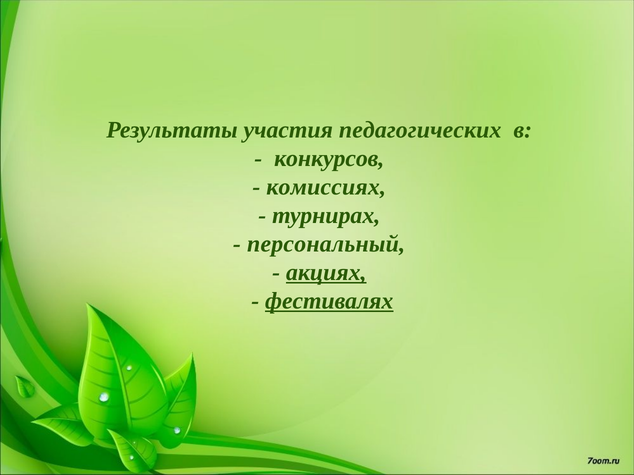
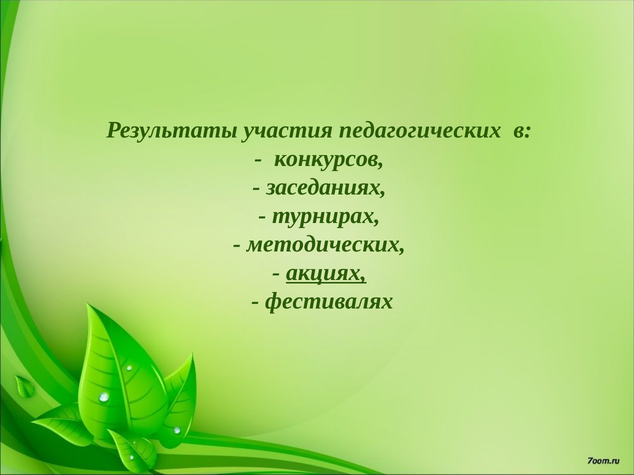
комиссиях: комиссиях -> заседаниях
персональный: персональный -> методических
фестивалях underline: present -> none
